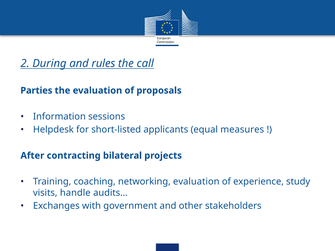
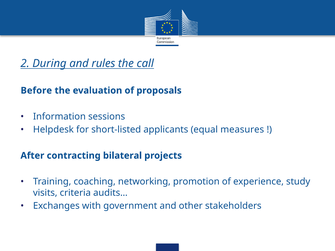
Parties: Parties -> Before
networking evaluation: evaluation -> promotion
handle: handle -> criteria
